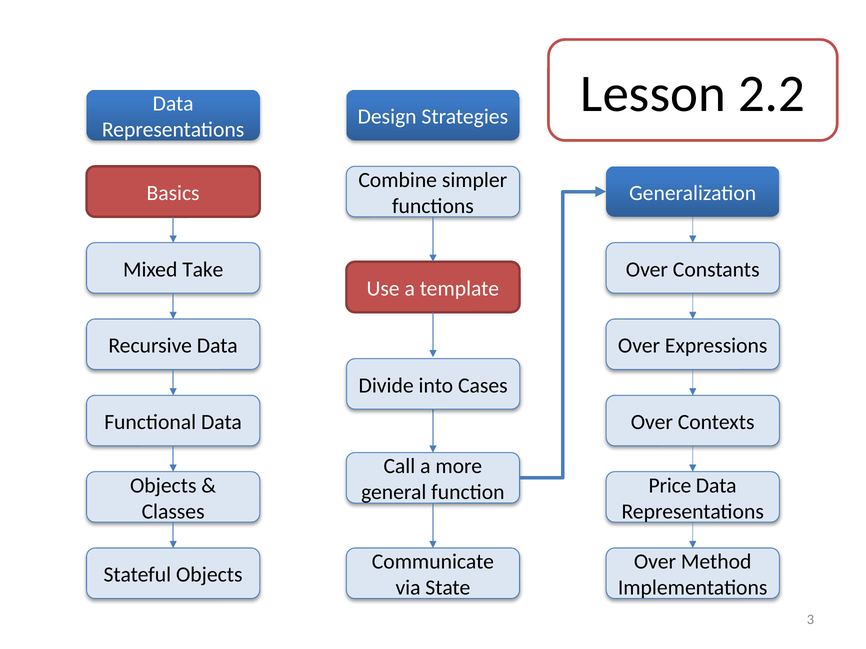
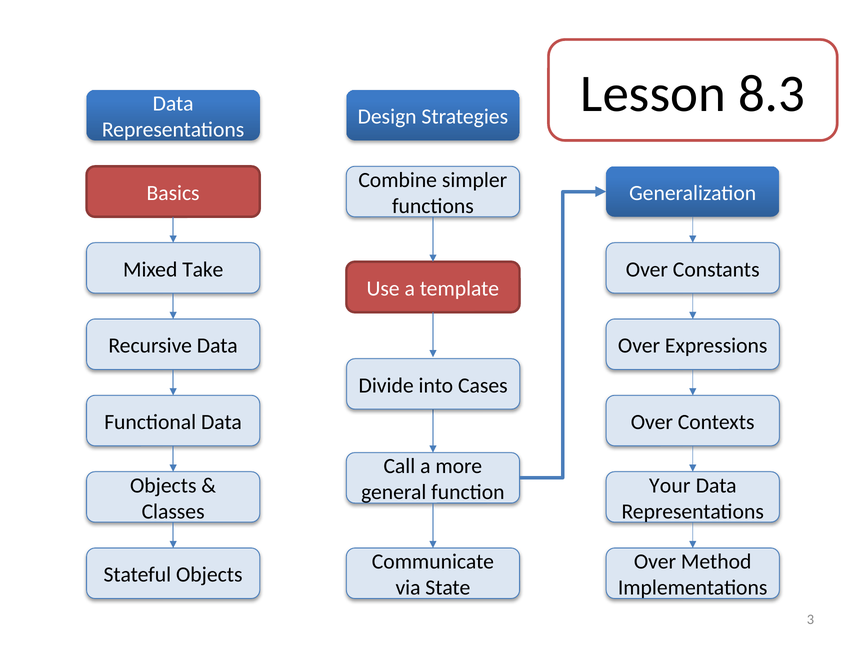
2.2: 2.2 -> 8.3
Price: Price -> Your
